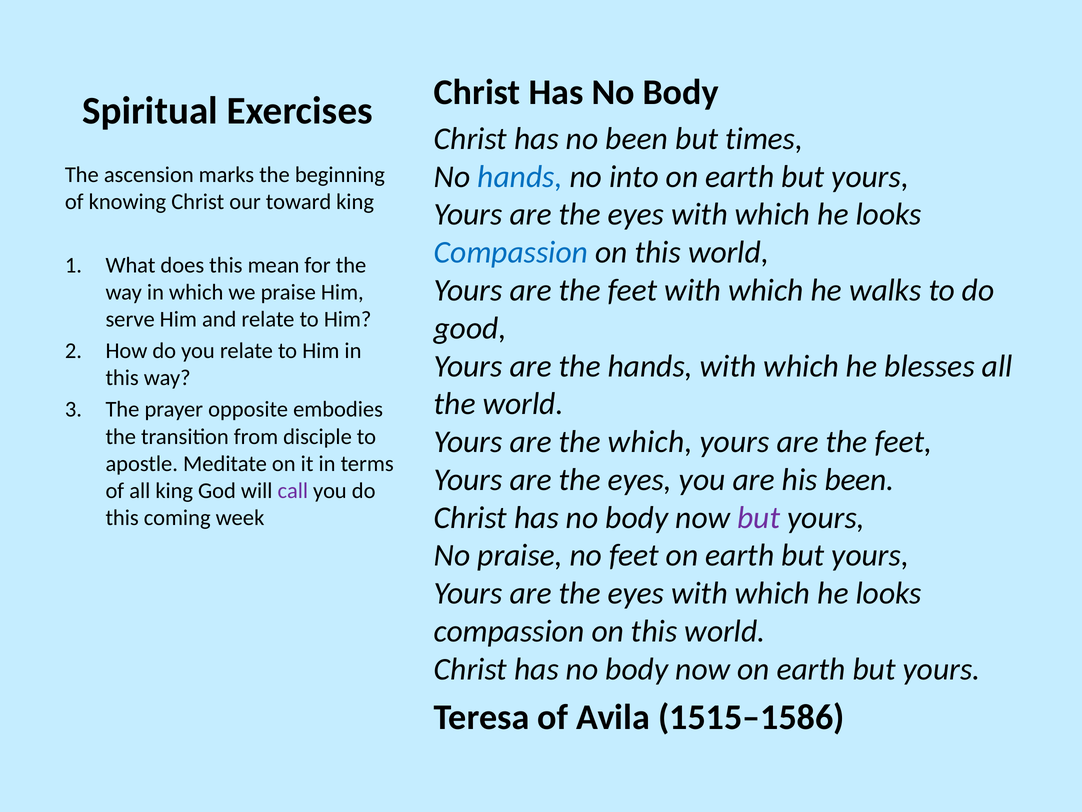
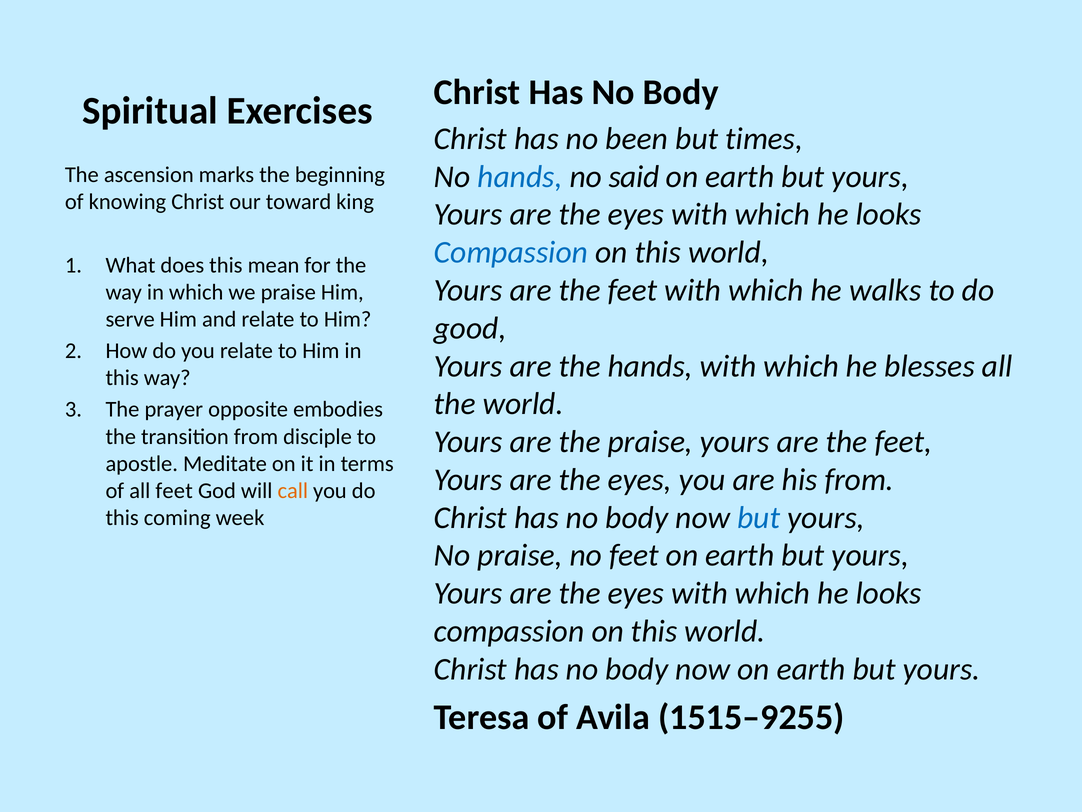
into: into -> said
the which: which -> praise
his been: been -> from
all king: king -> feet
call colour: purple -> orange
but at (759, 517) colour: purple -> blue
1515–1586: 1515–1586 -> 1515–9255
